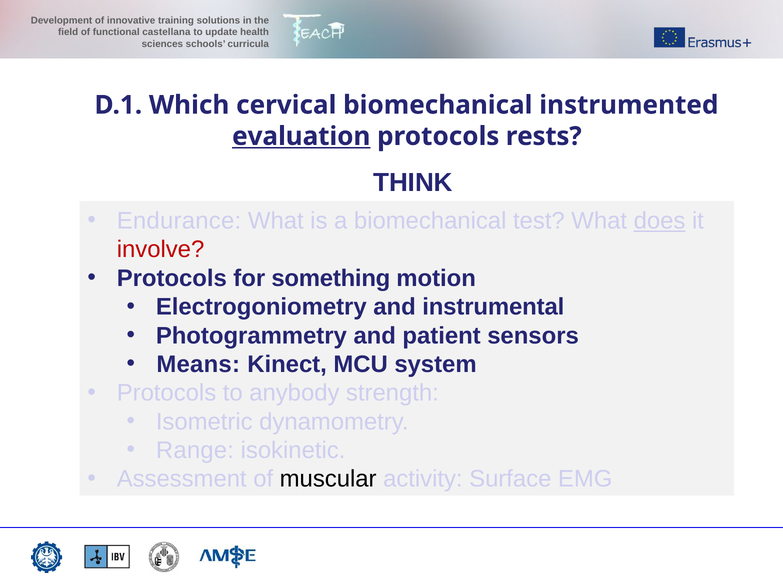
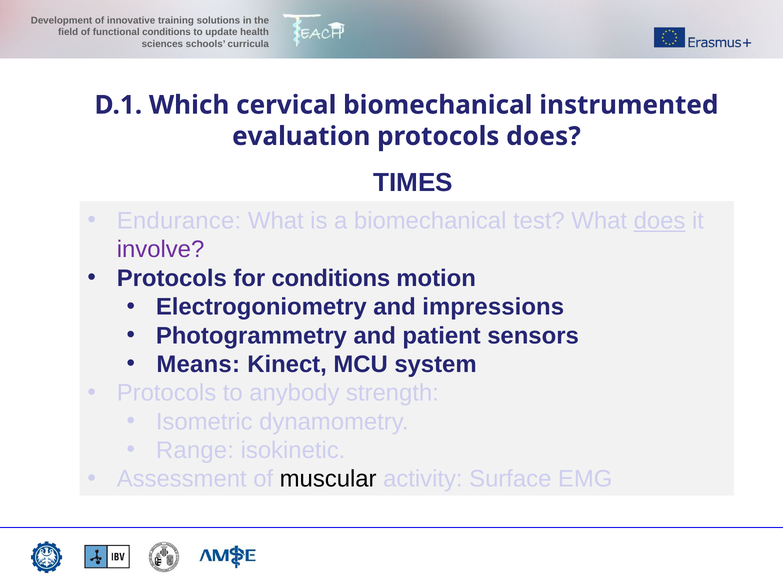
castellana at (166, 32): castellana -> conditions
evaluation underline: present -> none
protocols rests: rests -> does
THINK: THINK -> TIMES
involve colour: red -> purple
for something: something -> conditions
instrumental: instrumental -> impressions
